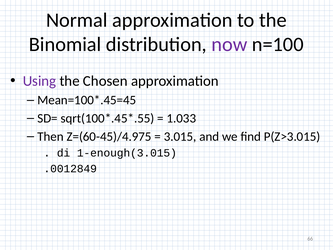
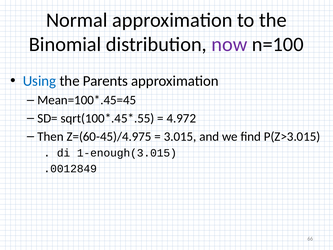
Using colour: purple -> blue
Chosen: Chosen -> Parents
1.033: 1.033 -> 4.972
